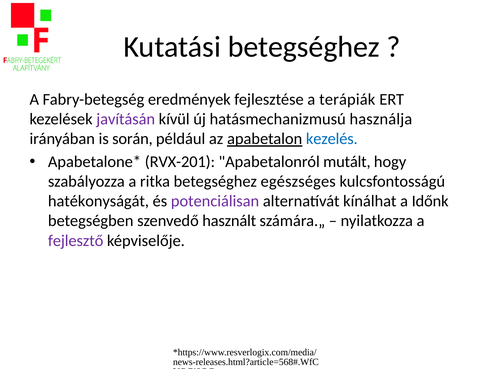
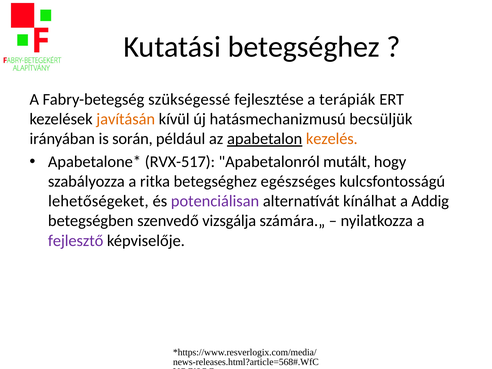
eredmények: eredmények -> szükségessé
javításán colour: purple -> orange
használja: használja -> becsüljük
kezelés colour: blue -> orange
RVX-201: RVX-201 -> RVX-517
hatékonyságát: hatékonyságát -> lehetőségeket
Időnk: Időnk -> Addig
használt: használt -> vizsgálja
